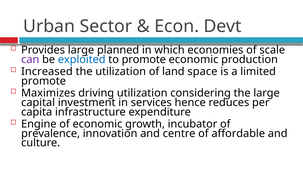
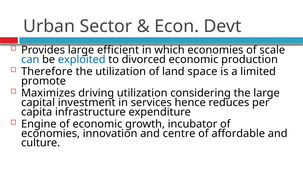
planned: planned -> efficient
can colour: purple -> blue
to promote: promote -> divorced
Increased: Increased -> Therefore
prevalence at (51, 134): prevalence -> economies
